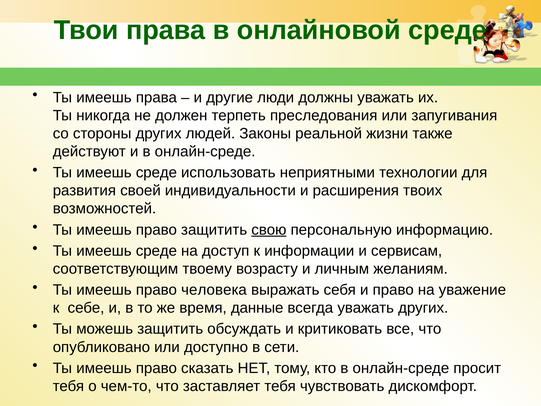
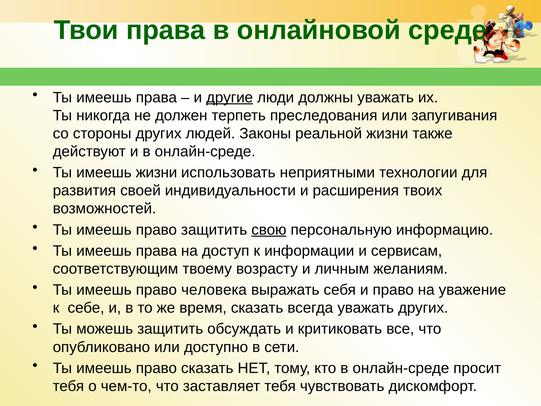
другие underline: none -> present
среде at (156, 172): среде -> жизни
среде at (156, 251): среде -> права
время данные: данные -> сказать
